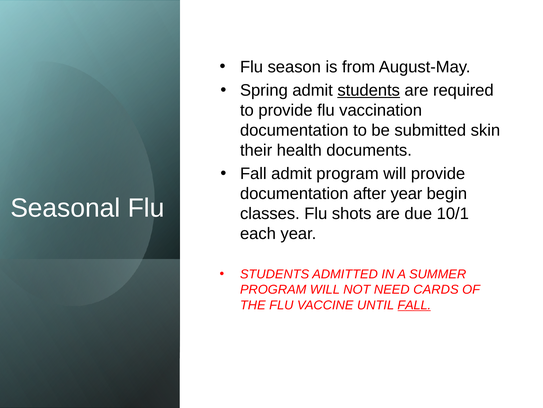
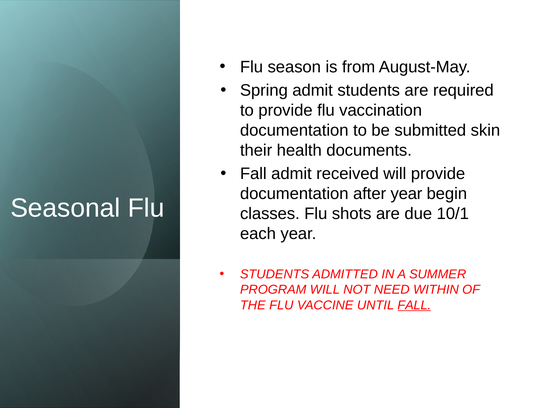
students at (369, 90) underline: present -> none
admit program: program -> received
CARDS: CARDS -> WITHIN
